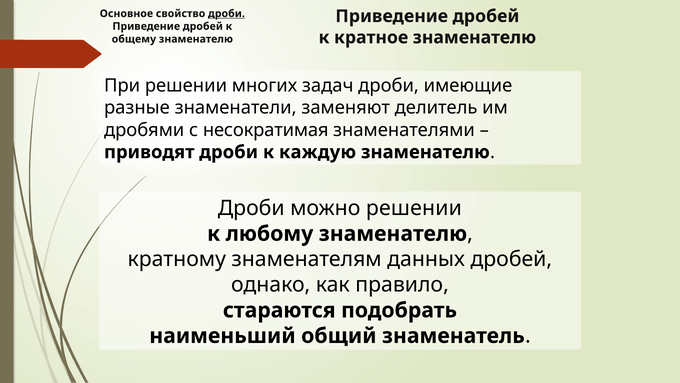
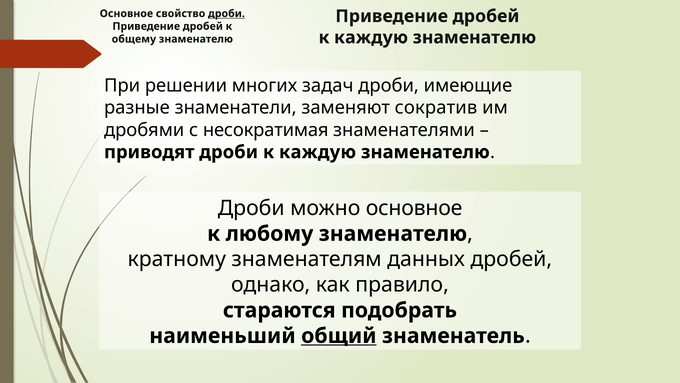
кратное at (371, 37): кратное -> каждую
делитель: делитель -> сократив
можно решении: решении -> основное
общий underline: none -> present
